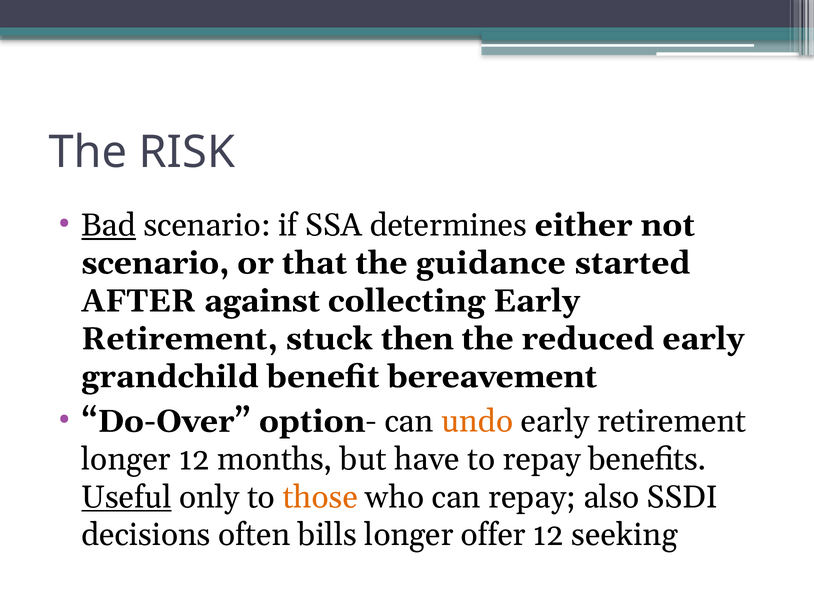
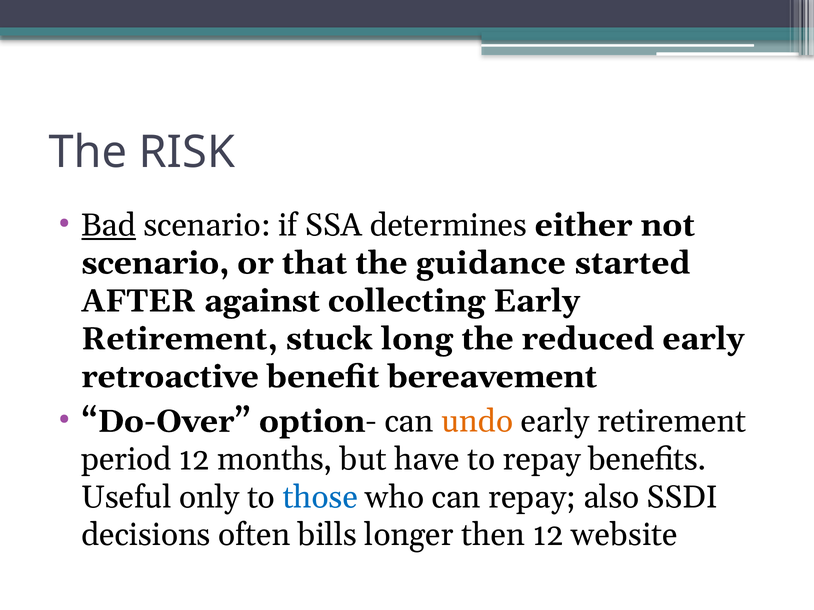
then: then -> long
grandchild: grandchild -> retroactive
longer at (126, 460): longer -> period
Useful underline: present -> none
those colour: orange -> blue
offer: offer -> then
seeking: seeking -> website
